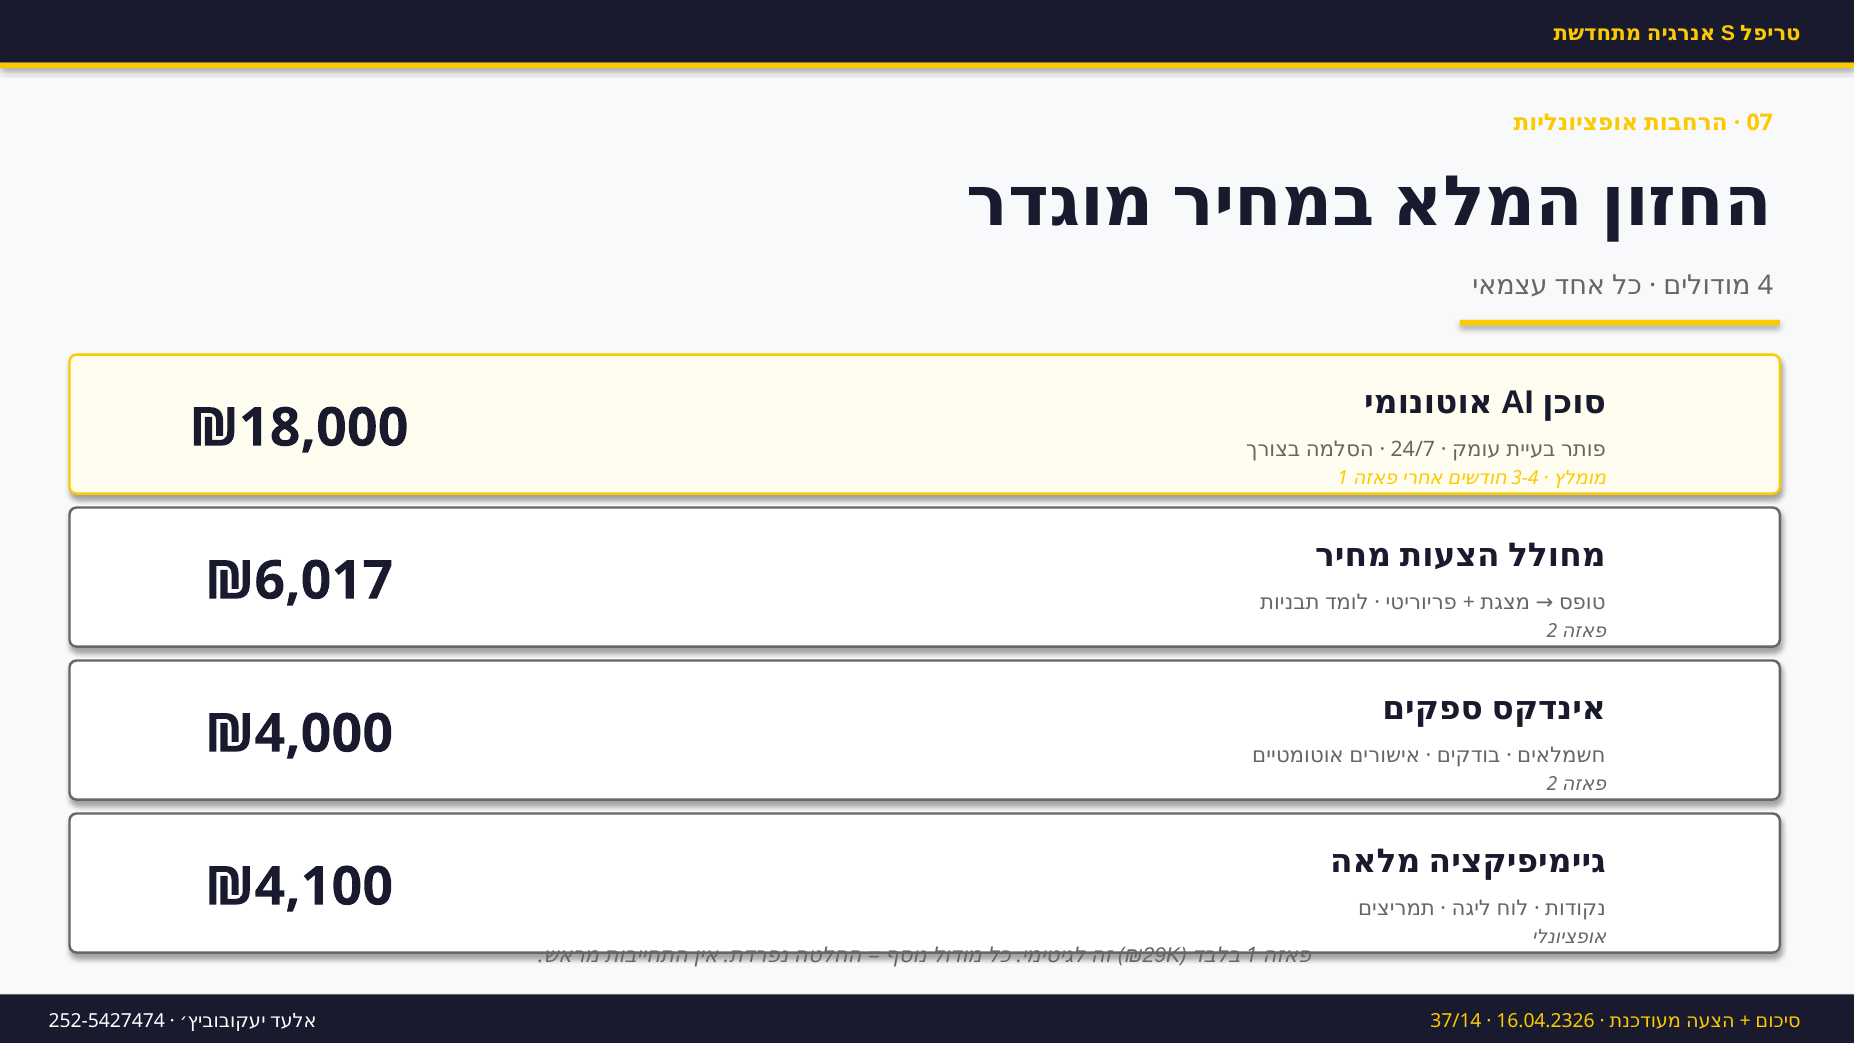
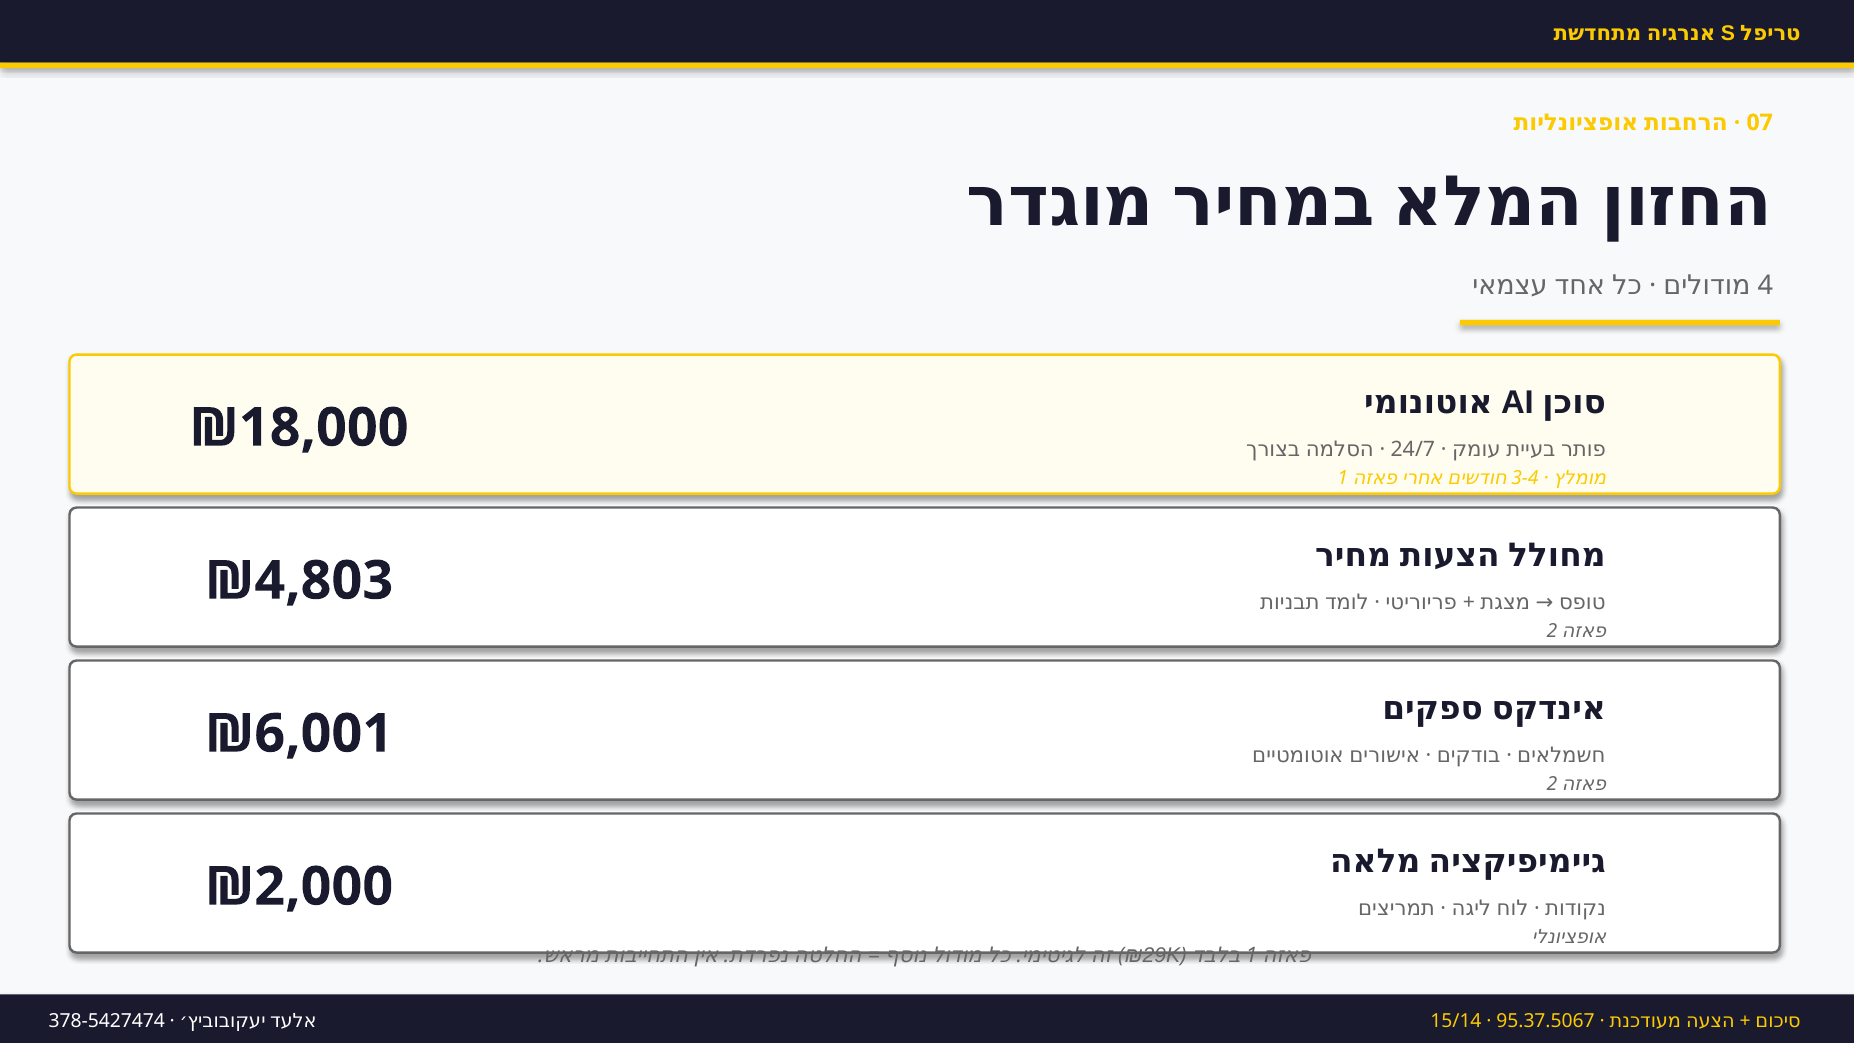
₪6,017: ₪6,017 -> ₪4,803
₪4,000: ₪4,000 -> ₪6,001
₪4,100: ₪4,100 -> ₪2,000
252-5427474: 252-5427474 -> 378-5427474
37/14: 37/14 -> 15/14
16.04.2326: 16.04.2326 -> 95.37.5067
